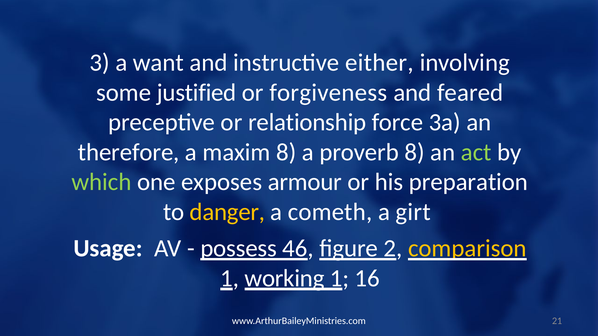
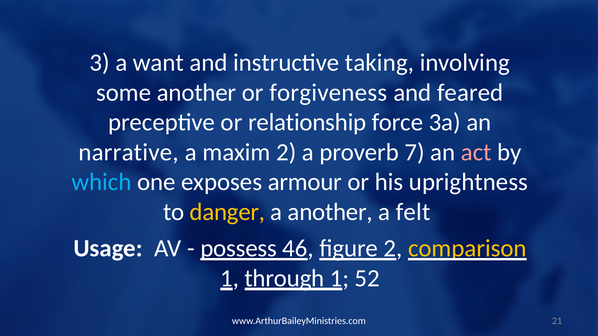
either: either -> taking
some justified: justified -> another
therefore: therefore -> narrative
maxim 8: 8 -> 2
proverb 8: 8 -> 7
act colour: light green -> pink
which colour: light green -> light blue
preparation: preparation -> uprightness
a cometh: cometh -> another
girt: girt -> felt
working: working -> through
16: 16 -> 52
